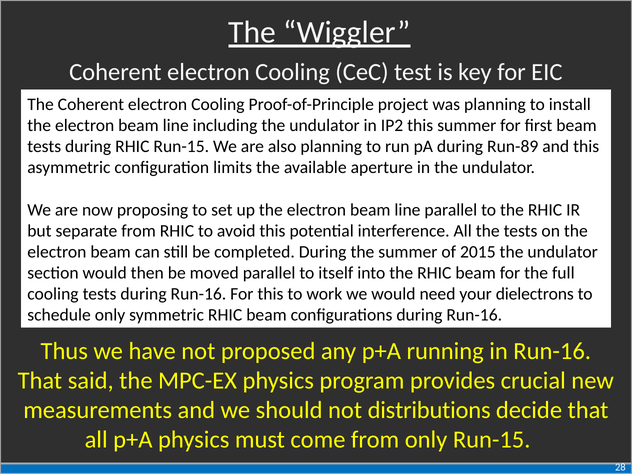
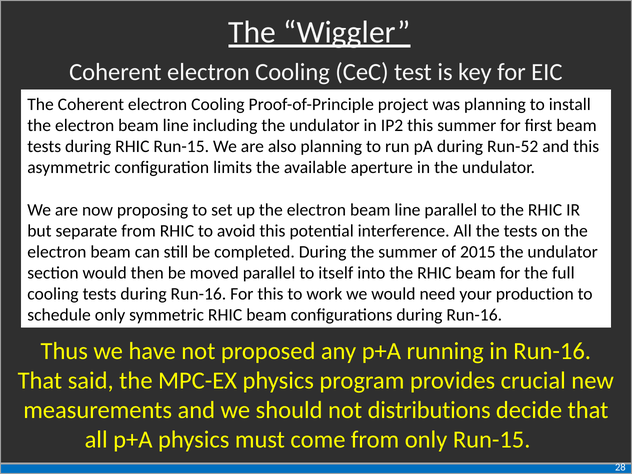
Run-89: Run-89 -> Run-52
dielectrons: dielectrons -> production
